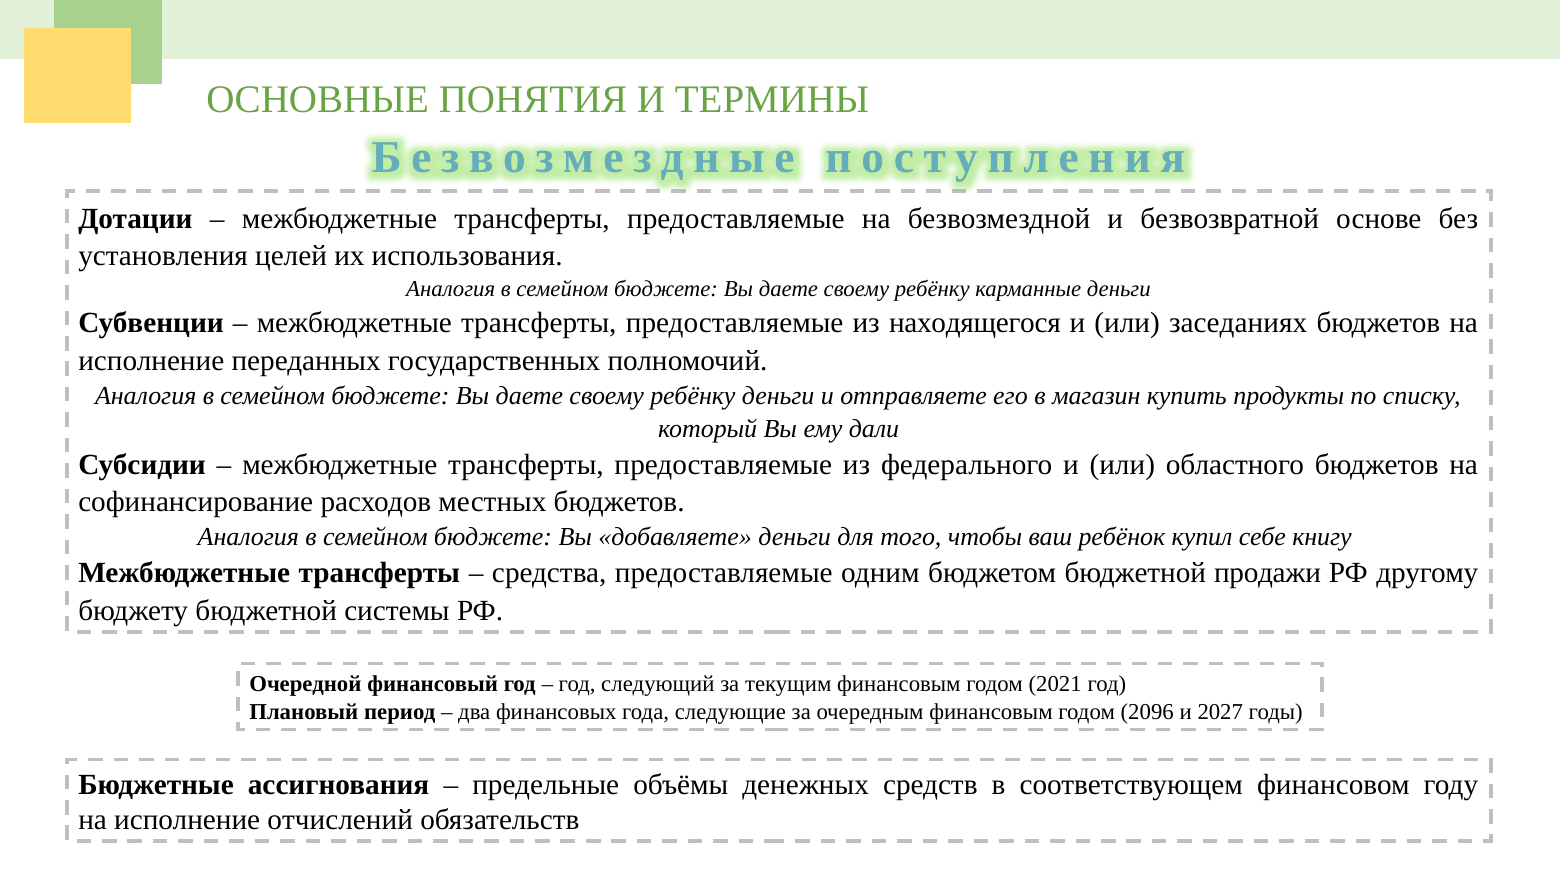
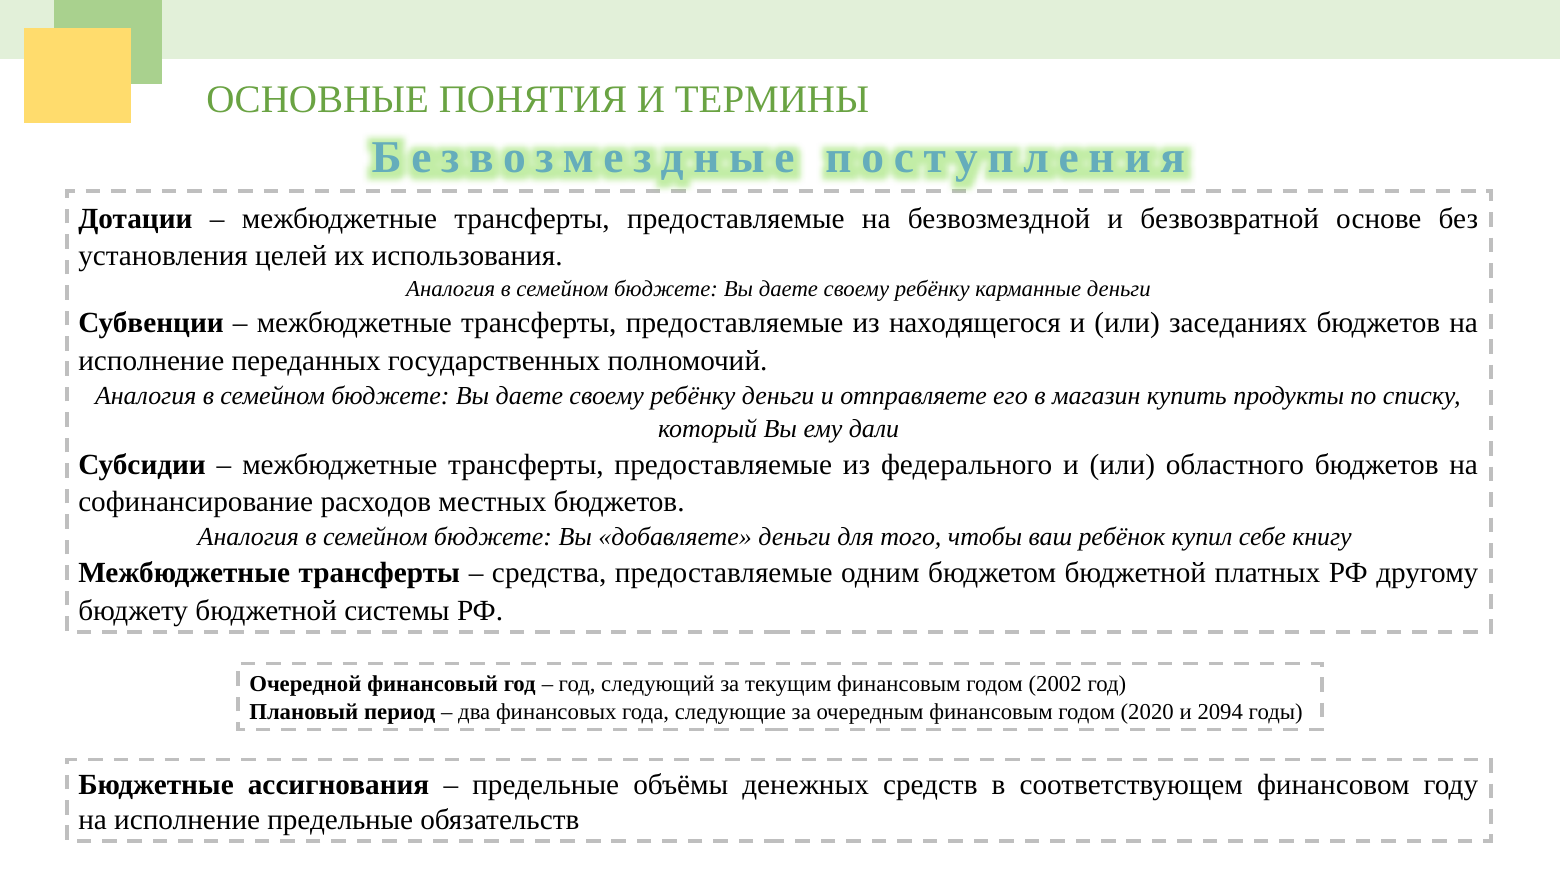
продажи: продажи -> платных
2021: 2021 -> 2002
2096: 2096 -> 2020
2027: 2027 -> 2094
исполнение отчислений: отчислений -> предельные
